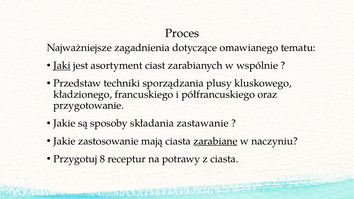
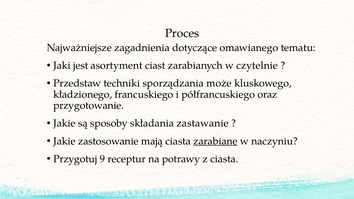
Jaki underline: present -> none
wspólnie: wspólnie -> czytelnie
plusy: plusy -> może
8: 8 -> 9
